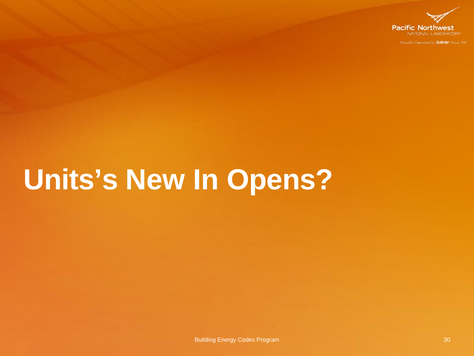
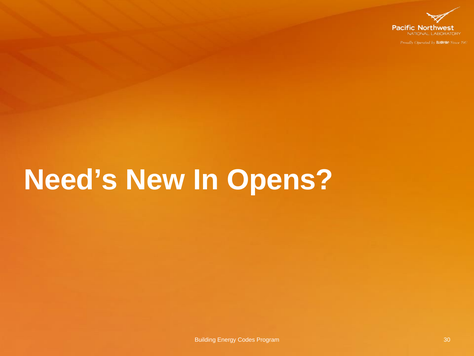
Units’s: Units’s -> Need’s
